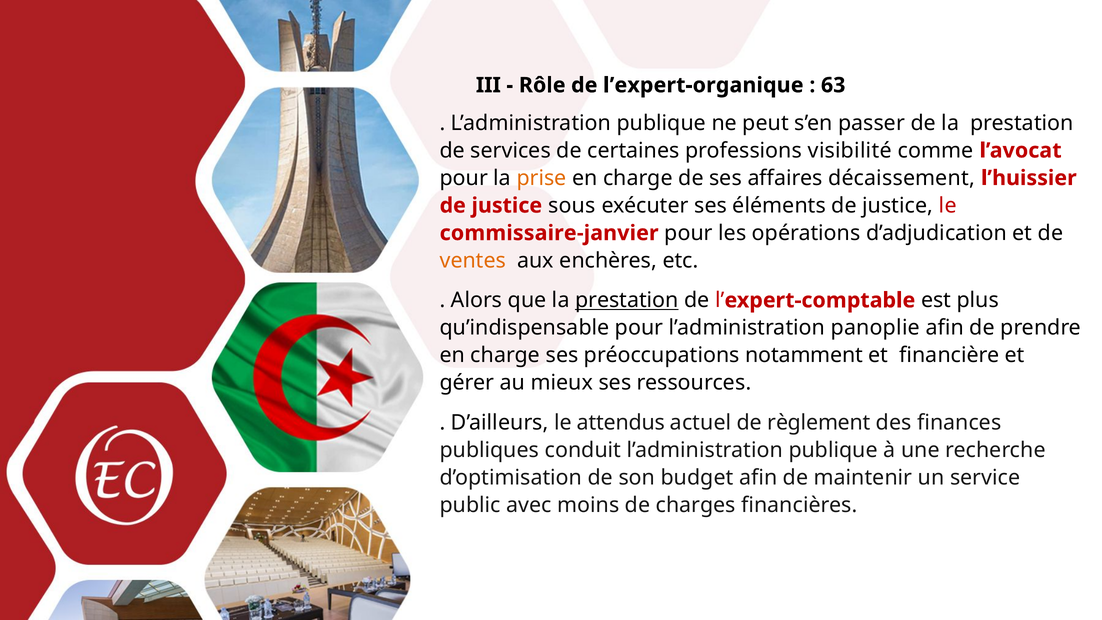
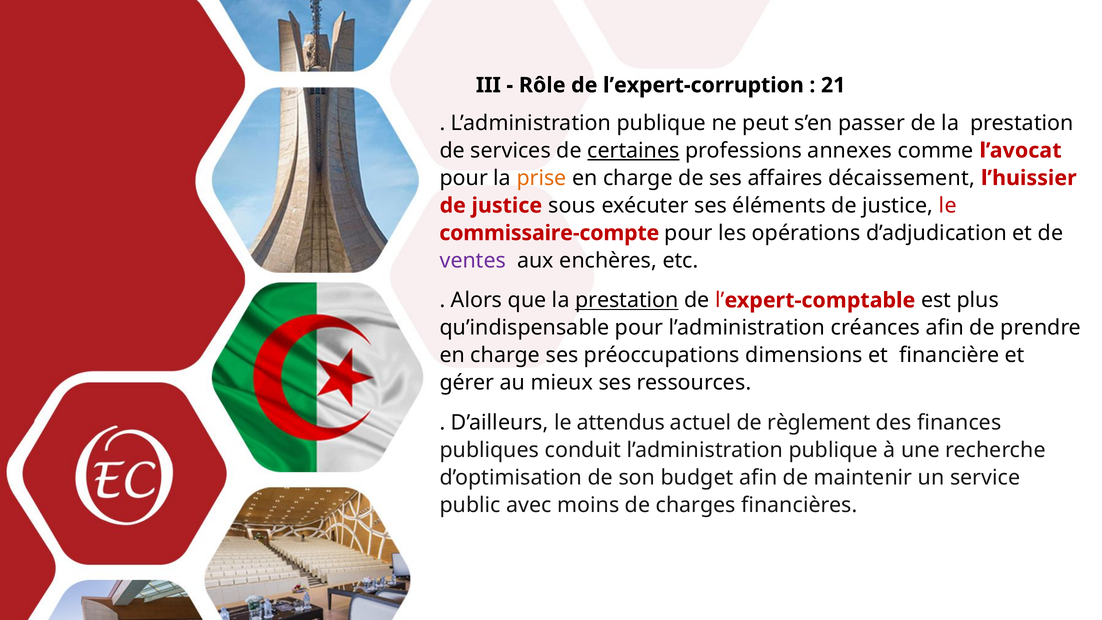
l’expert-organique: l’expert-organique -> l’expert-corruption
63: 63 -> 21
certaines underline: none -> present
visibilité: visibilité -> annexes
commissaire-janvier: commissaire-janvier -> commissaire-compte
ventes colour: orange -> purple
panoplie: panoplie -> créances
notamment: notamment -> dimensions
